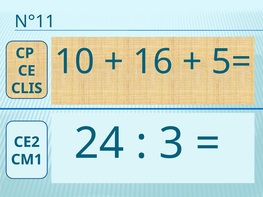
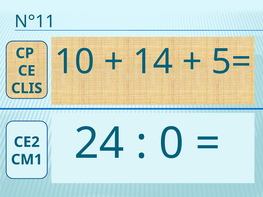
16: 16 -> 14
3: 3 -> 0
